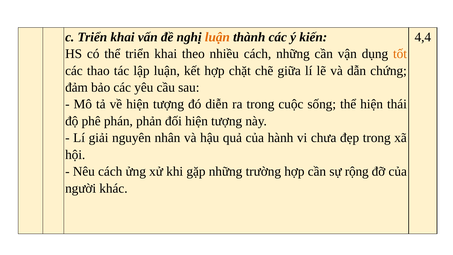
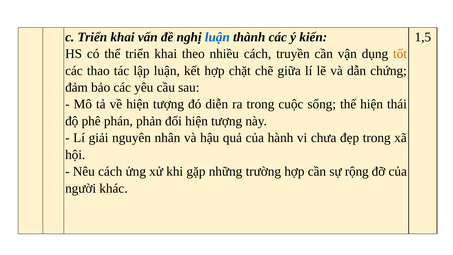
luận at (217, 37) colour: orange -> blue
4,4: 4,4 -> 1,5
cách những: những -> truyền
